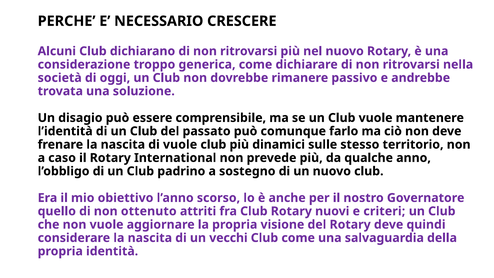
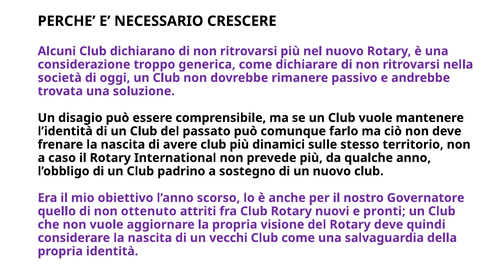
di vuole: vuole -> avere
criteri: criteri -> pronti
